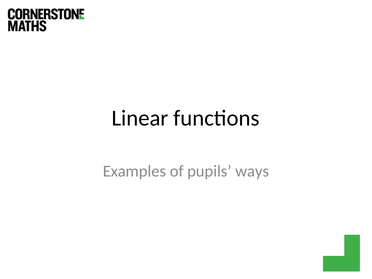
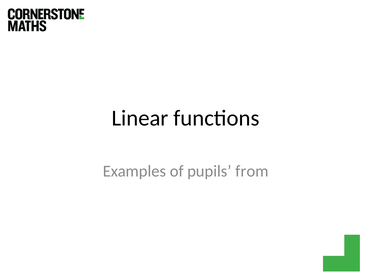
ways: ways -> from
